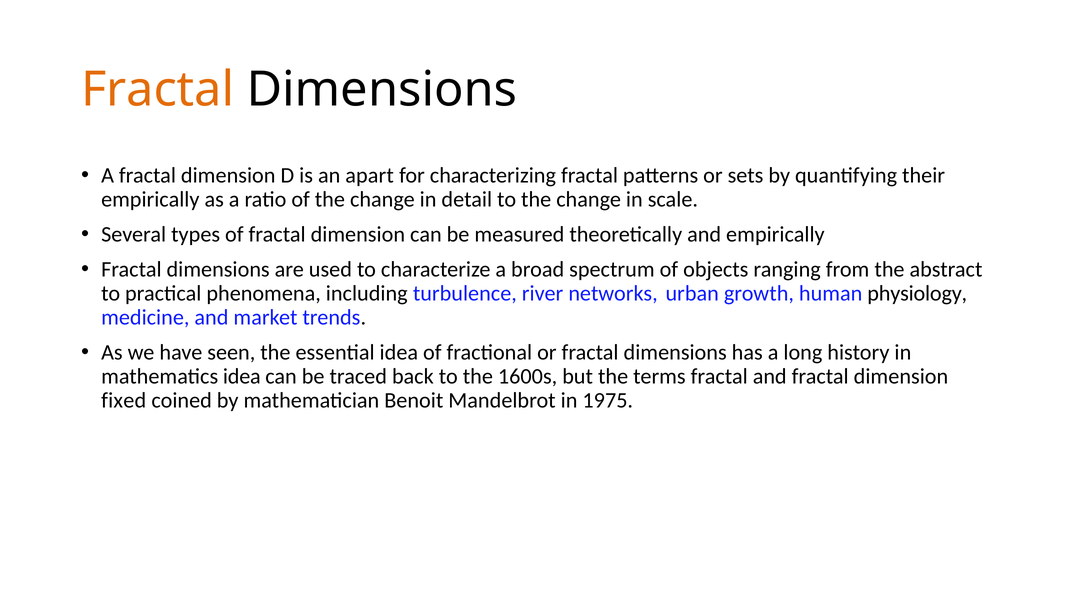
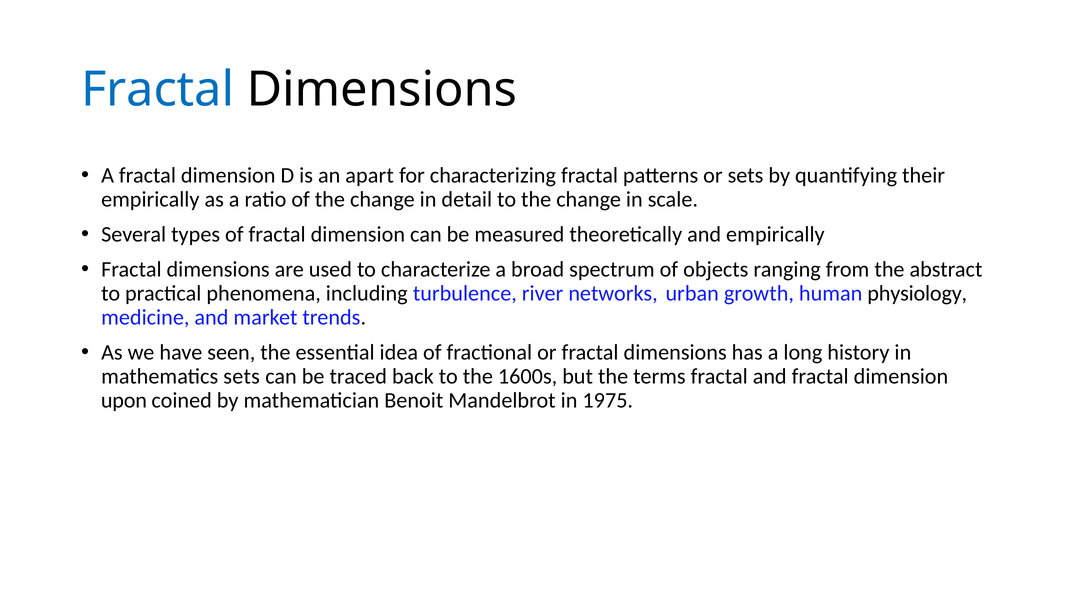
Fractal at (158, 89) colour: orange -> blue
mathematics idea: idea -> sets
fixed: fixed -> upon
